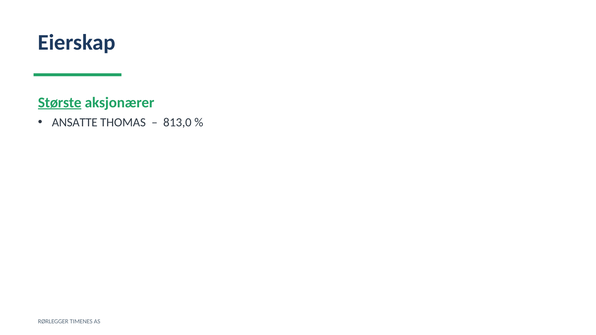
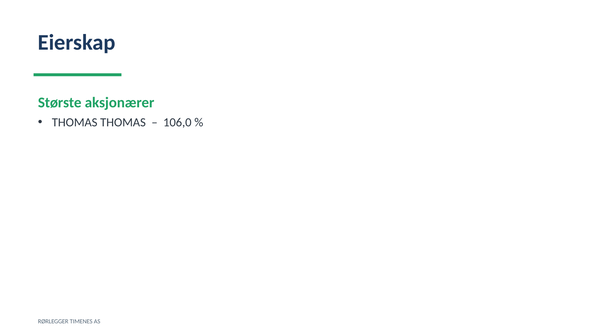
Største underline: present -> none
ANSATTE at (75, 123): ANSATTE -> THOMAS
813,0: 813,0 -> 106,0
